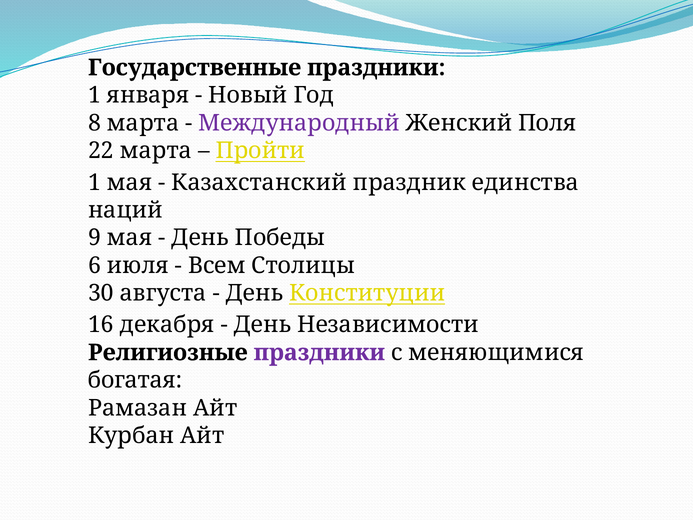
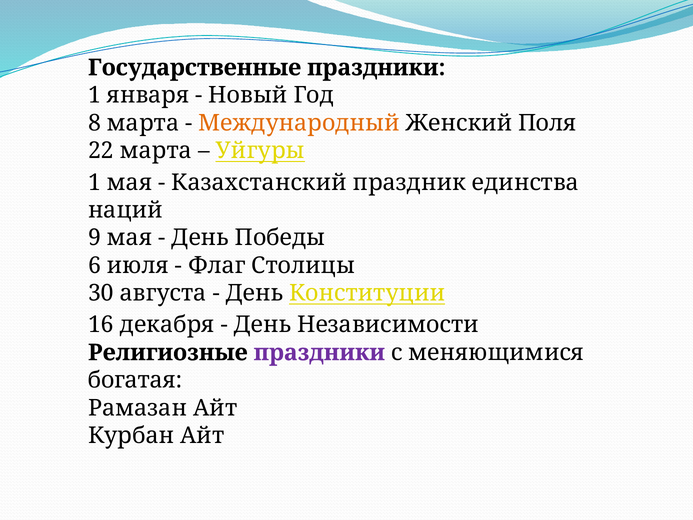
Международный colour: purple -> orange
Пройти: Пройти -> Уйгуры
Всем: Всем -> Флаг
